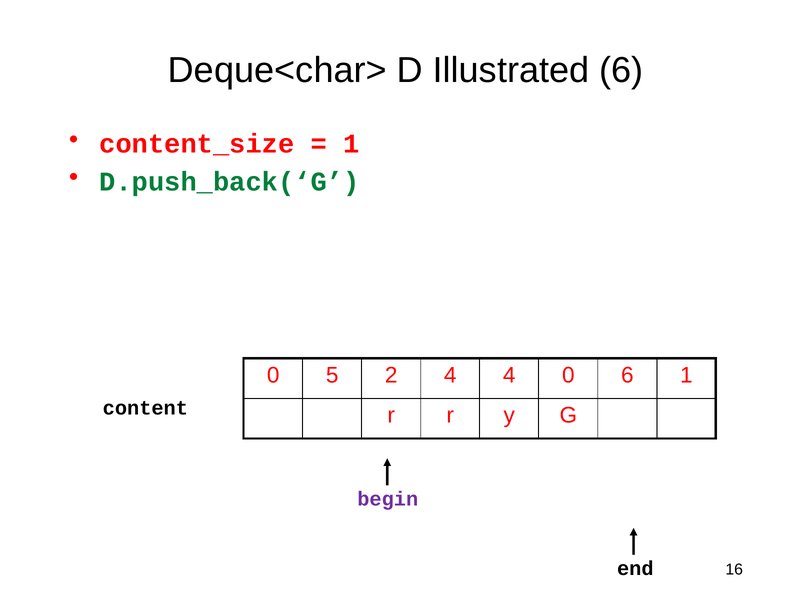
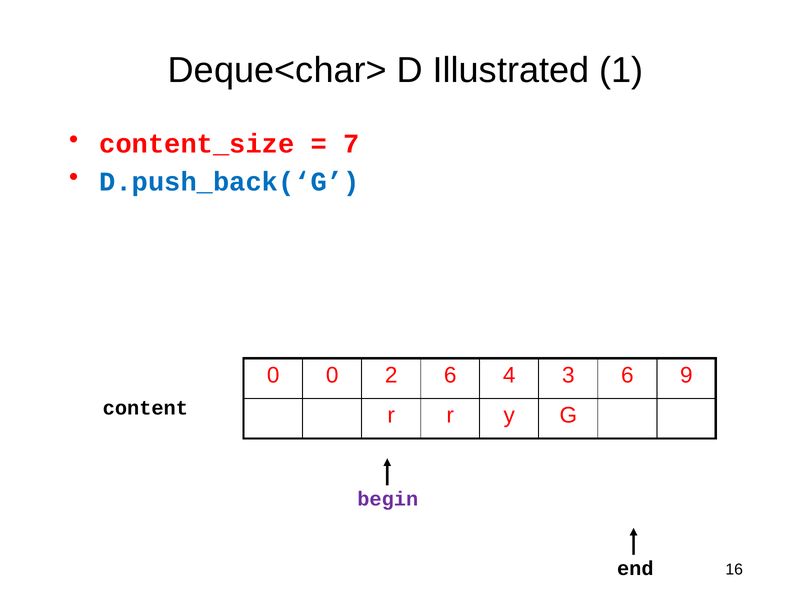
Illustrated 6: 6 -> 1
1 at (351, 144): 1 -> 7
D.push_back(‘G colour: green -> blue
0 5: 5 -> 0
2 4: 4 -> 6
4 0: 0 -> 3
6 1: 1 -> 9
